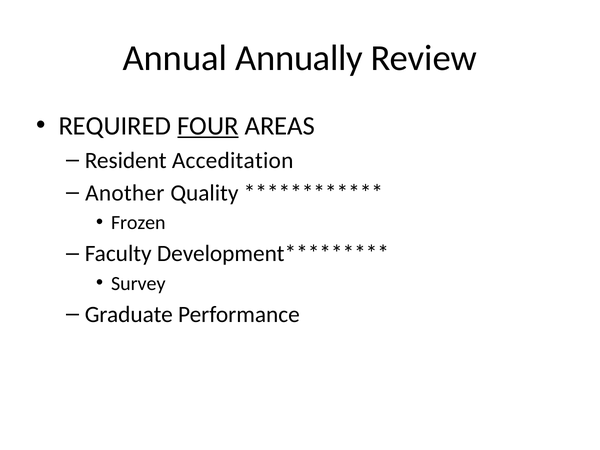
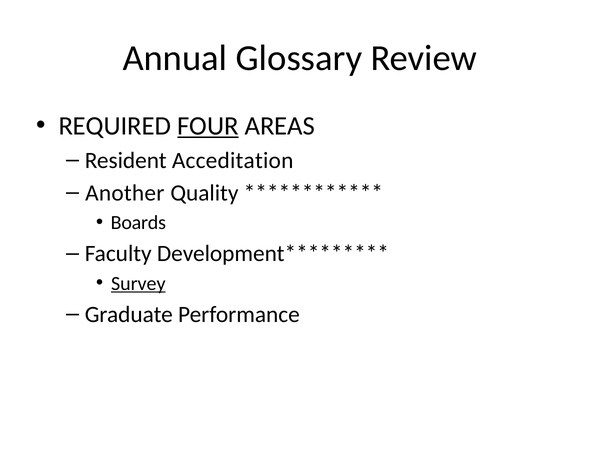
Annually: Annually -> Glossary
Frozen: Frozen -> Boards
Survey underline: none -> present
